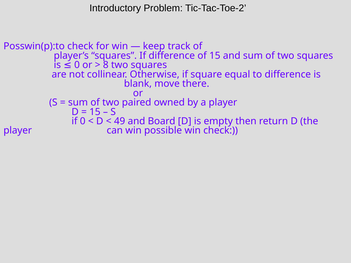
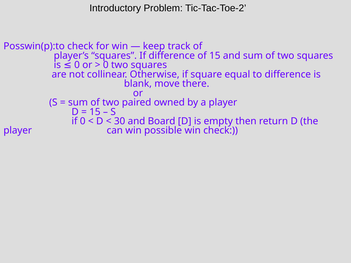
8 at (106, 65): 8 -> 0
49: 49 -> 30
